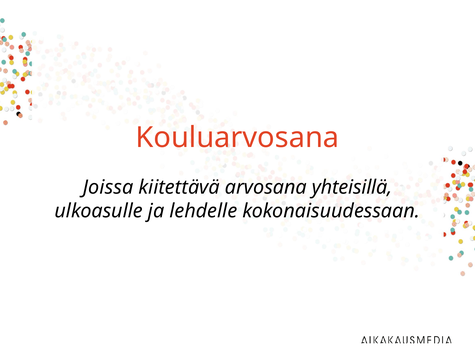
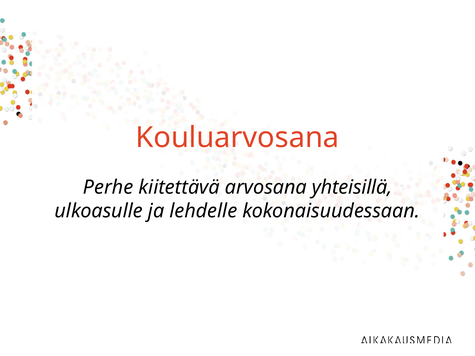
Joissa: Joissa -> Perhe
